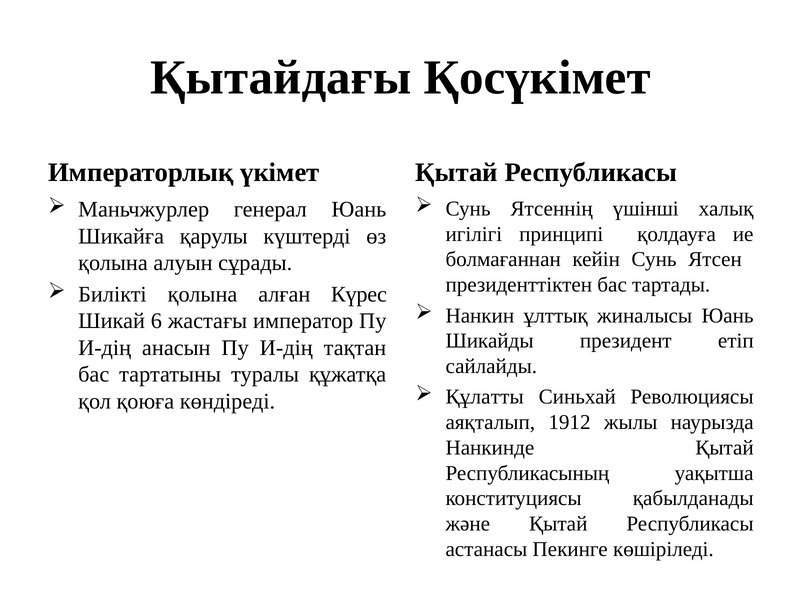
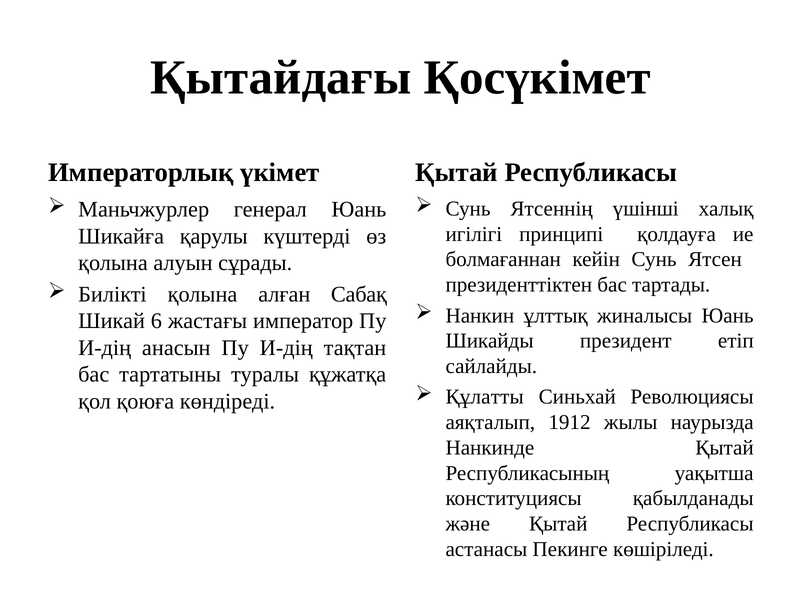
Күрес: Күрес -> Сабақ
